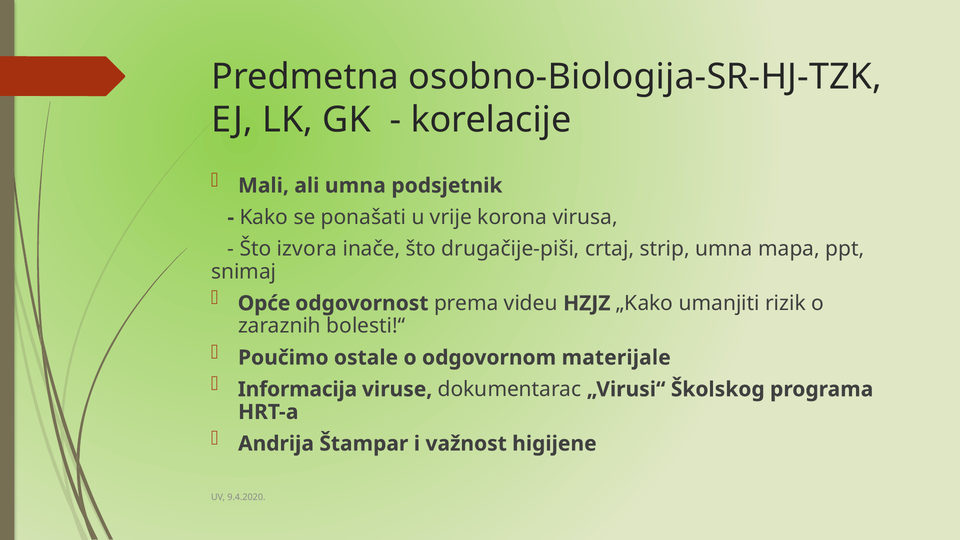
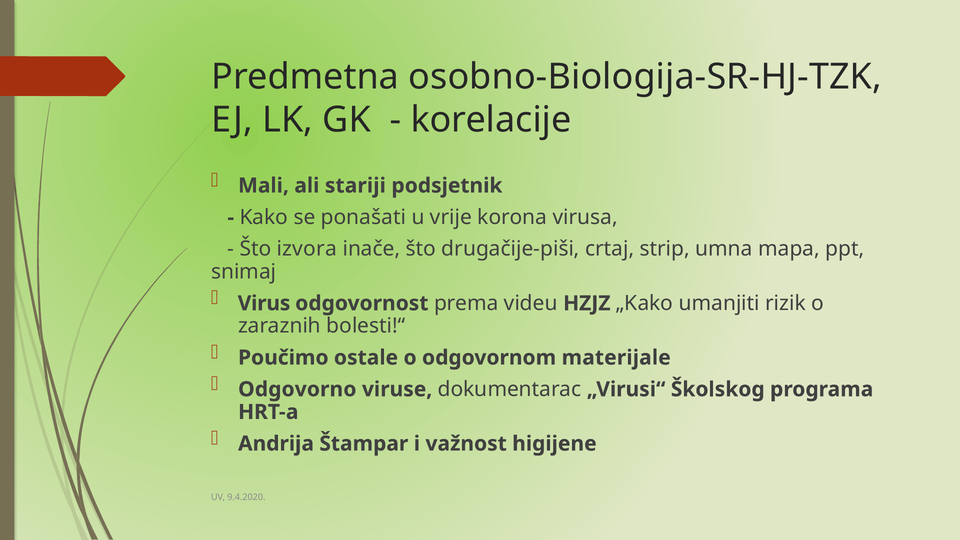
ali umna: umna -> stariji
Opće: Opće -> Virus
Informacija: Informacija -> Odgovorno
